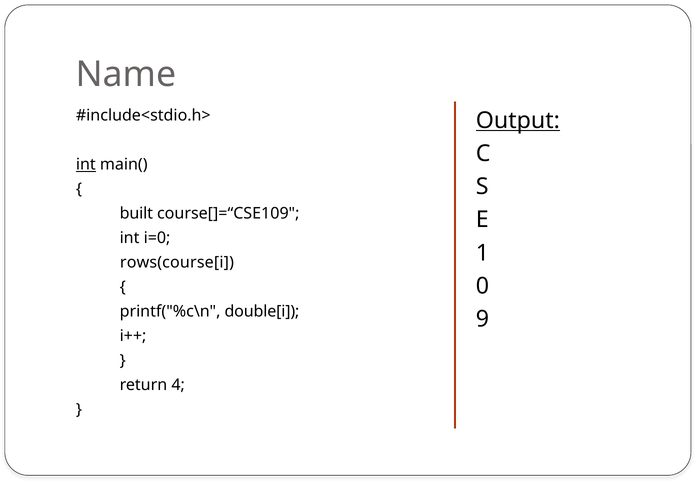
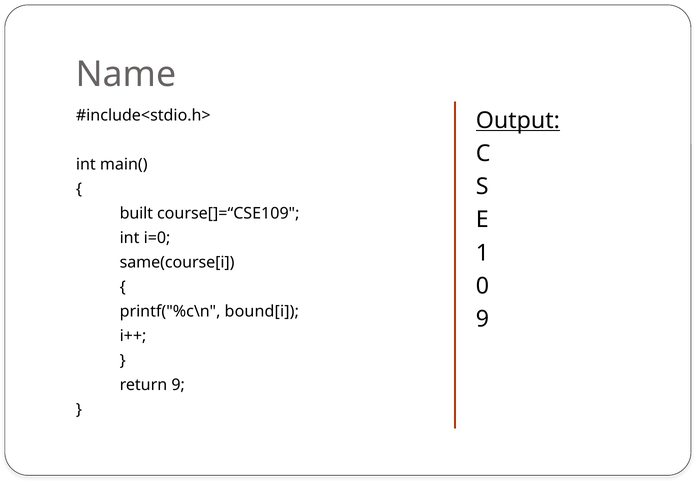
int at (86, 165) underline: present -> none
rows(course[i: rows(course[i -> same(course[i
double[i: double[i -> bound[i
return 4: 4 -> 9
